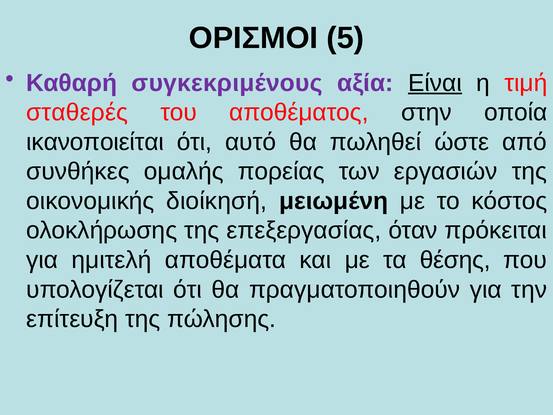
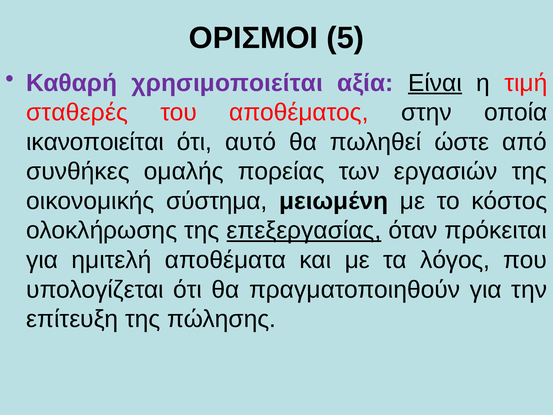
συγκεκριμένους: συγκεκριμένους -> χρησιμοποιείται
διοίκησή: διοίκησή -> σύστημα
επεξεργασίας underline: none -> present
θέσης: θέσης -> λόγος
